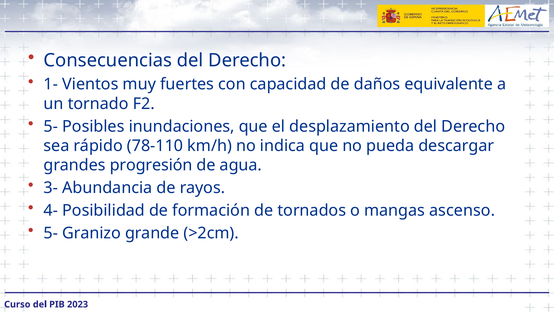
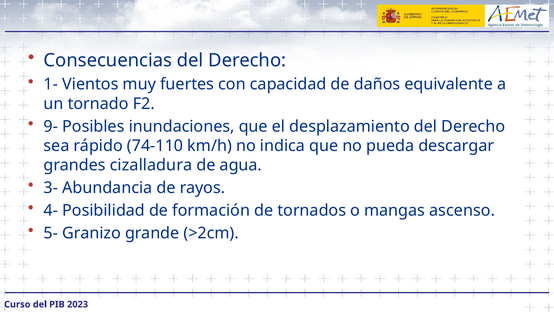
5- at (51, 126): 5- -> 9-
78-110: 78-110 -> 74-110
progresión: progresión -> cizalladura
